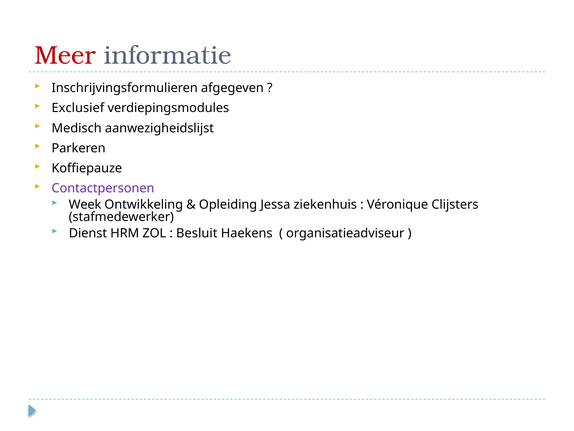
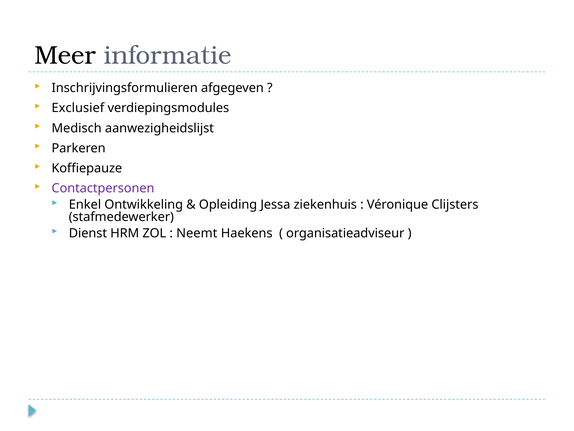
Meer colour: red -> black
Week: Week -> Enkel
Besluit: Besluit -> Neemt
